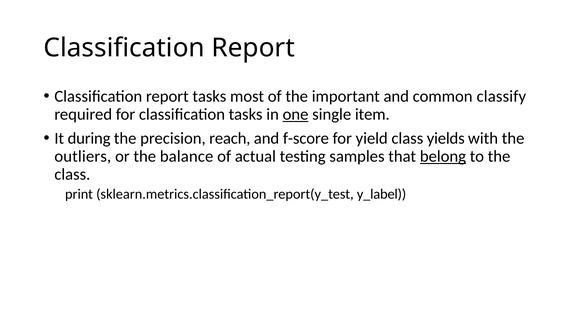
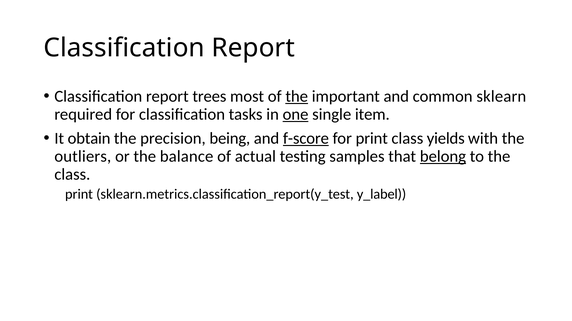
report tasks: tasks -> trees
the at (297, 97) underline: none -> present
classify: classify -> sklearn
during: during -> obtain
reach: reach -> being
f-score underline: none -> present
for yield: yield -> print
